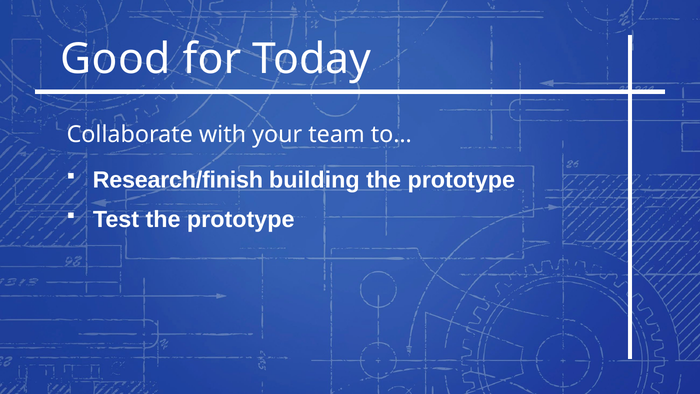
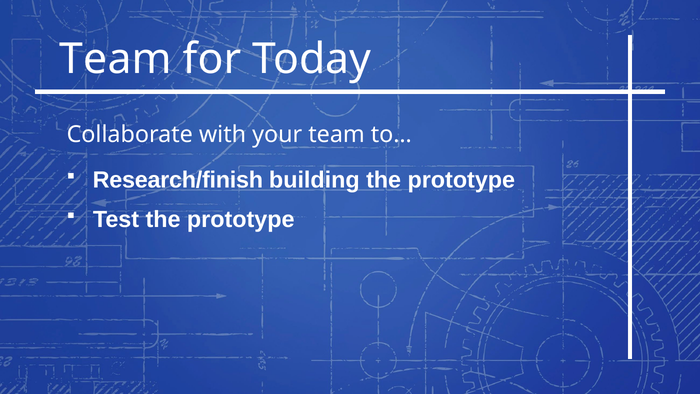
Good at (115, 59): Good -> Team
